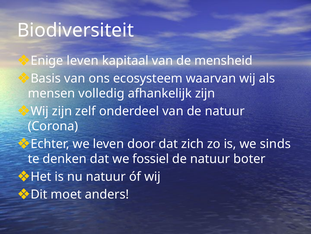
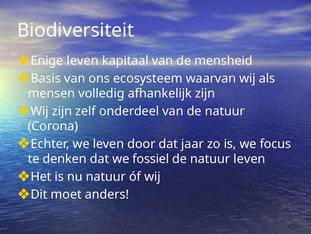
zich: zich -> jaar
sinds: sinds -> focus
natuur boter: boter -> leven
